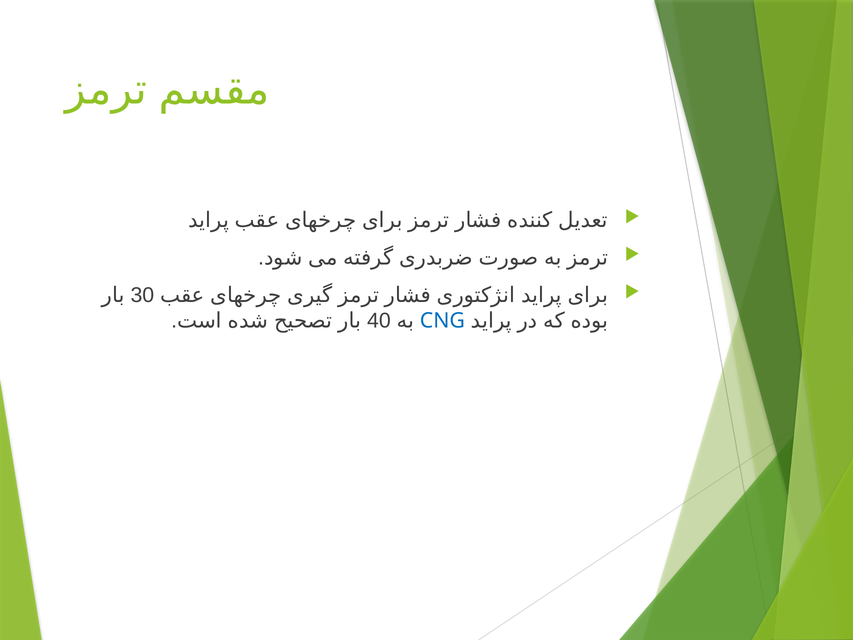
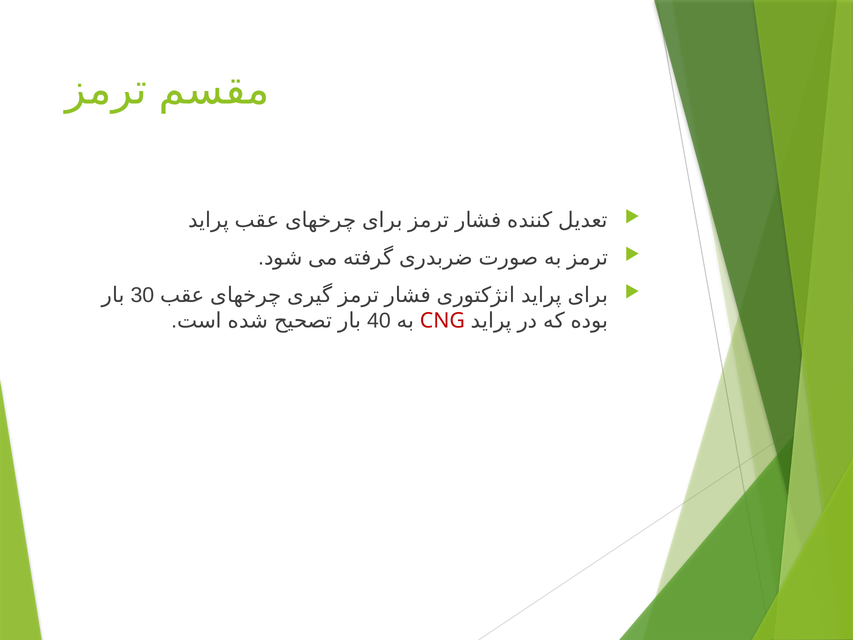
CNG colour: blue -> red
